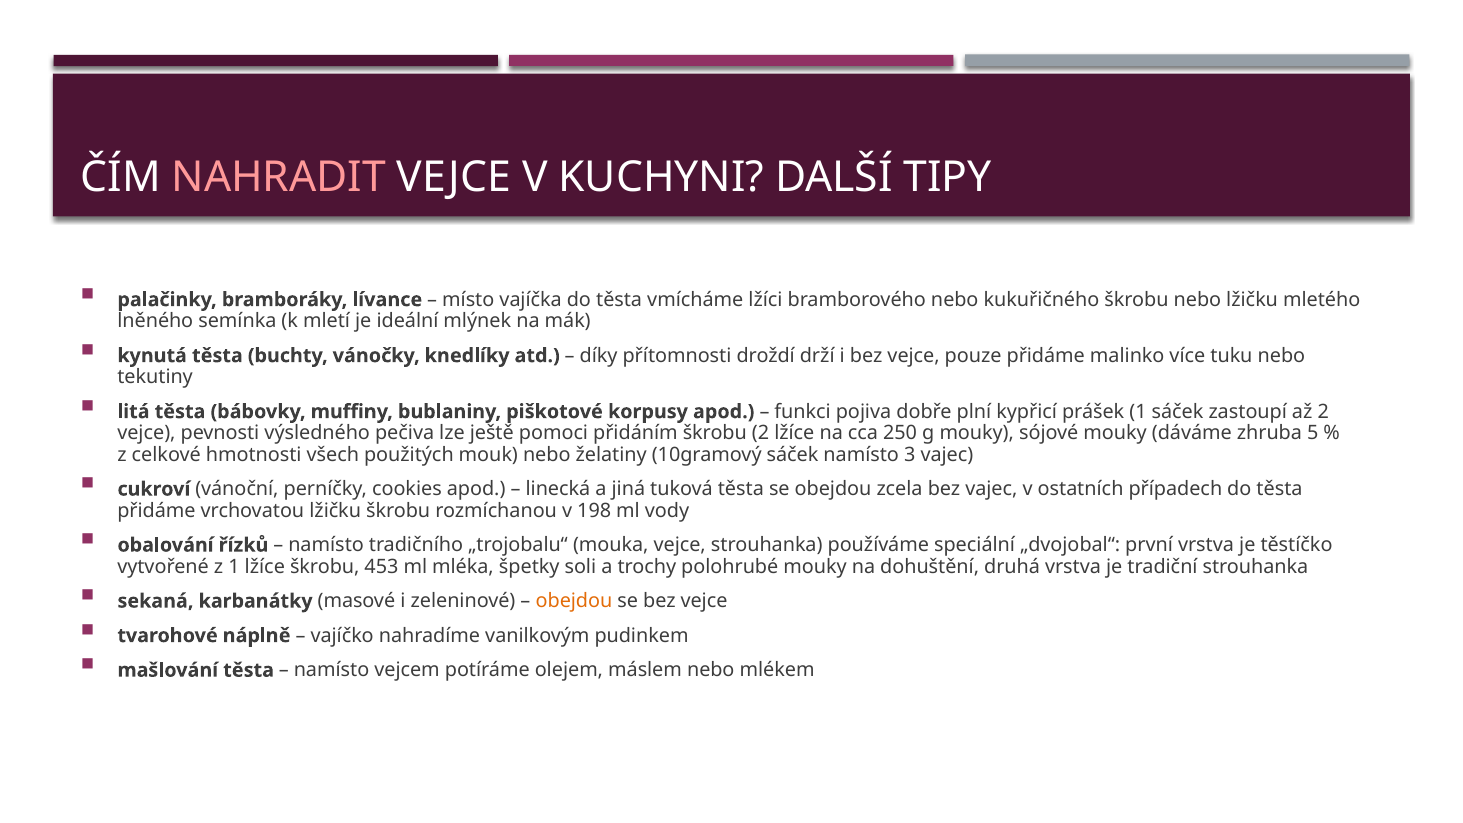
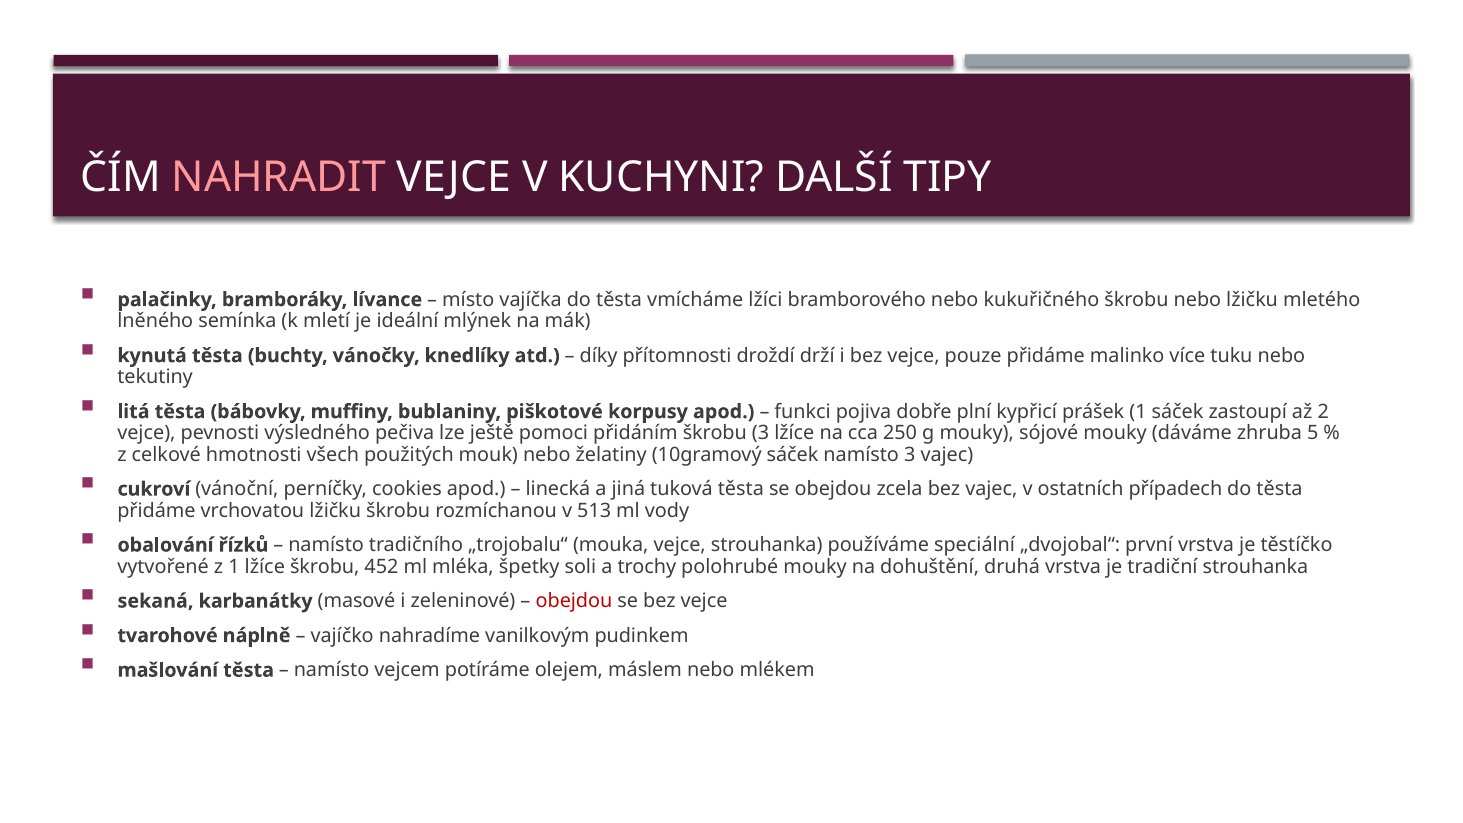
škrobu 2: 2 -> 3
198: 198 -> 513
453: 453 -> 452
obejdou at (574, 601) colour: orange -> red
